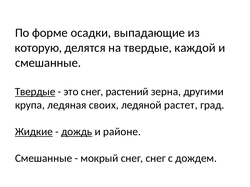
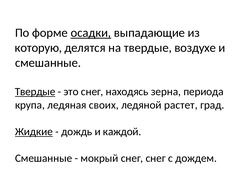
осадки underline: none -> present
каждой: каждой -> воздухе
растений: растений -> находясь
другими: другими -> периода
дождь underline: present -> none
районе: районе -> каждой
